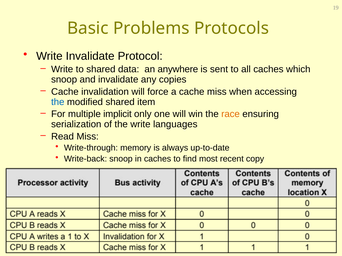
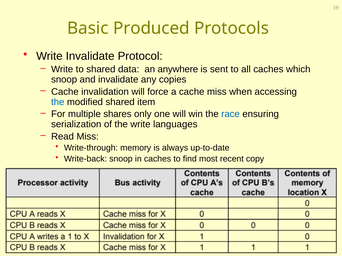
Problems: Problems -> Produced
implicit: implicit -> shares
race colour: orange -> blue
